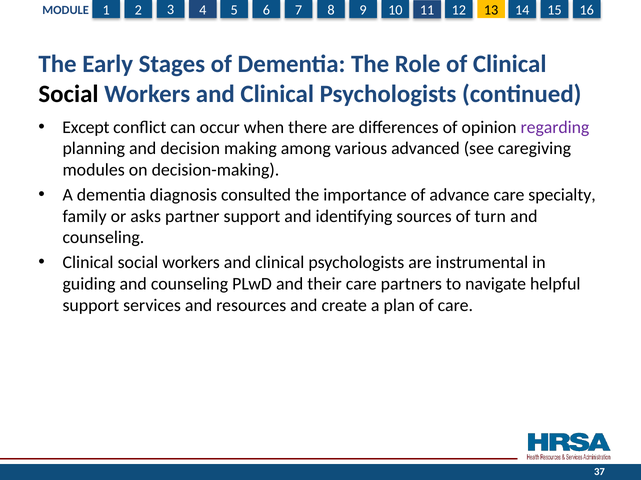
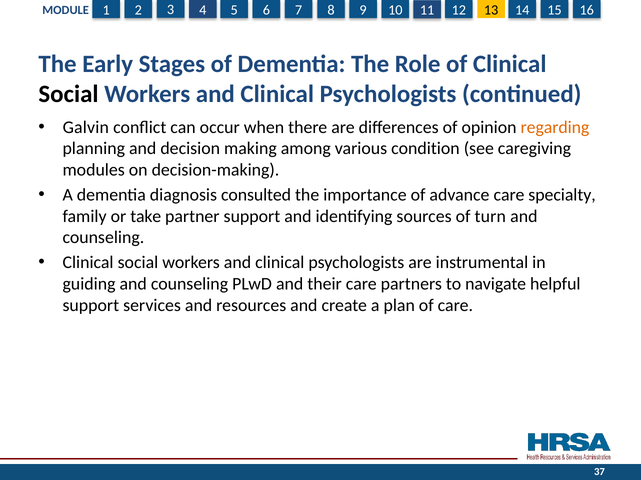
Except: Except -> Galvin
regarding colour: purple -> orange
advanced: advanced -> condition
asks: asks -> take
